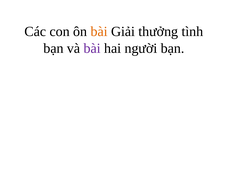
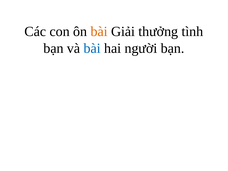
bài at (92, 48) colour: purple -> blue
